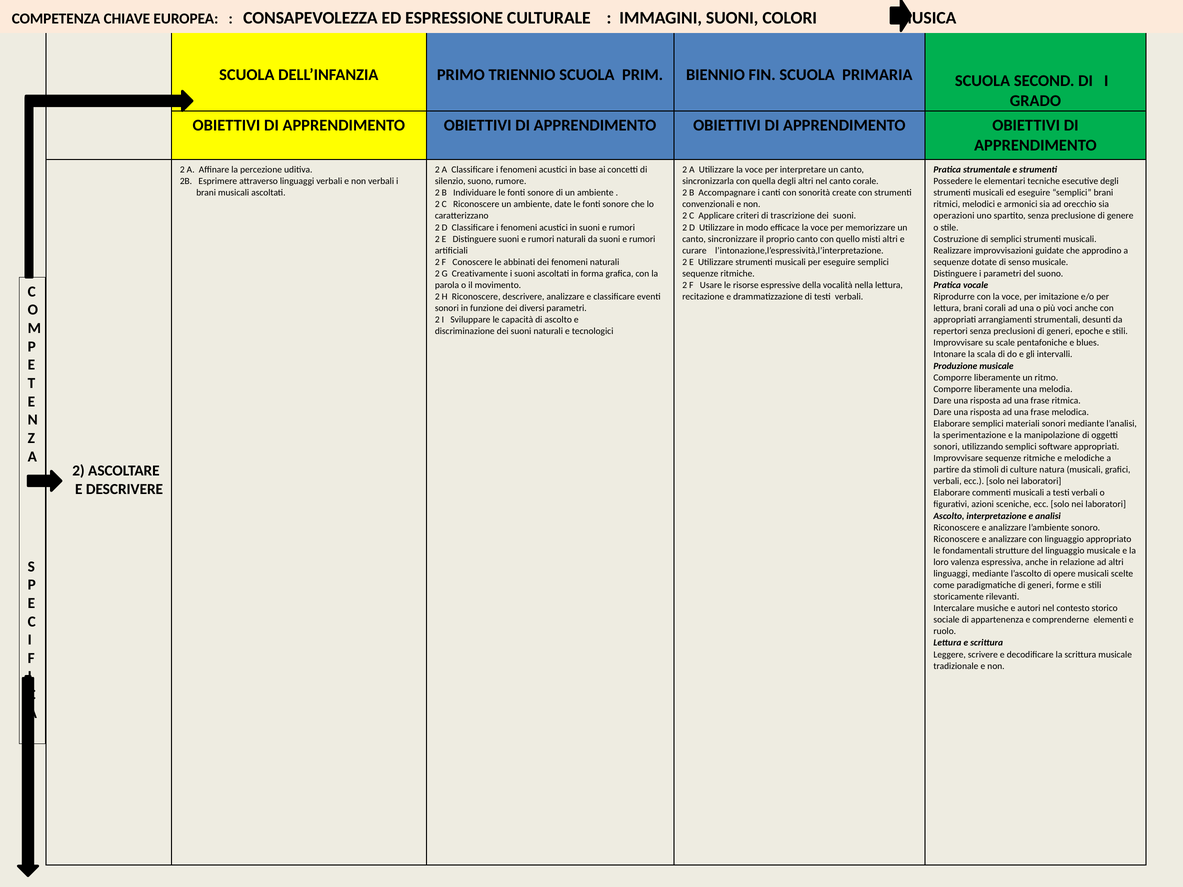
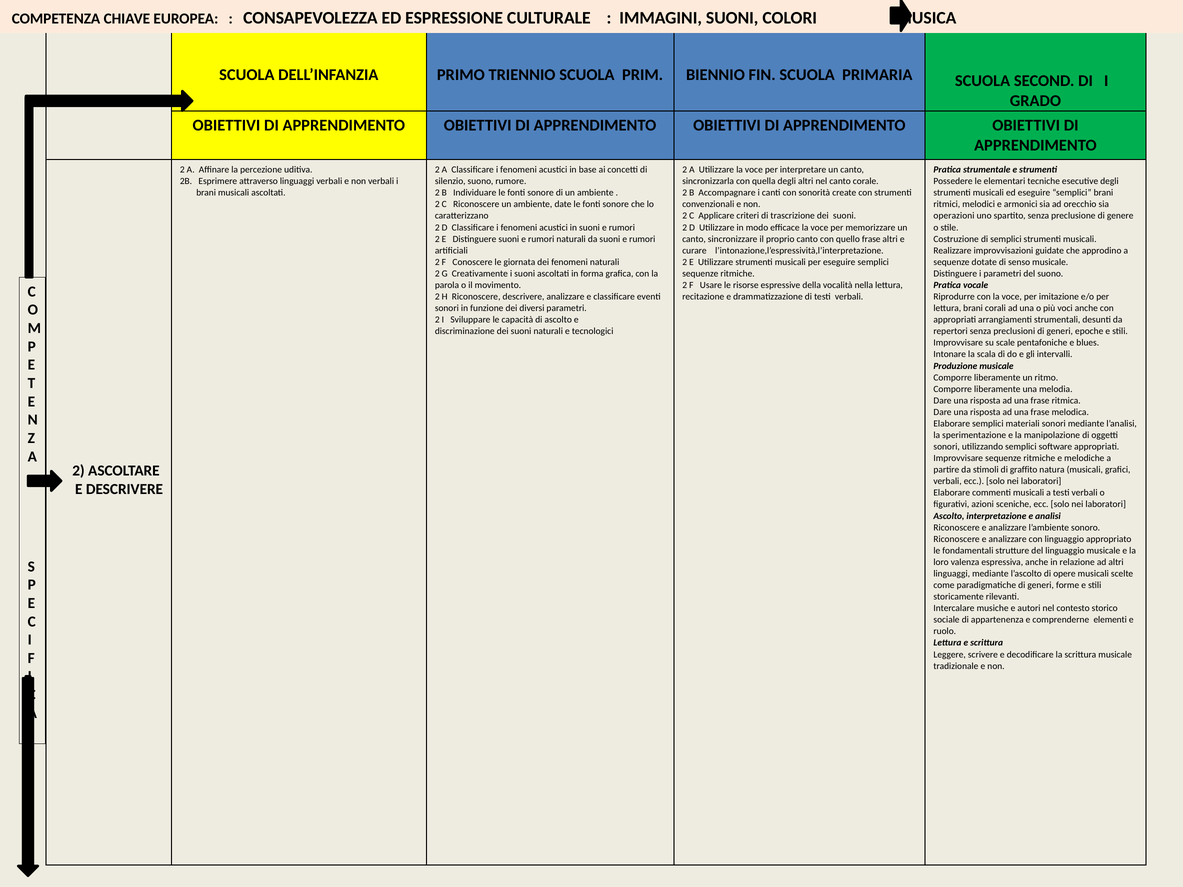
quello misti: misti -> frase
abbinati: abbinati -> giornata
culture: culture -> graffito
